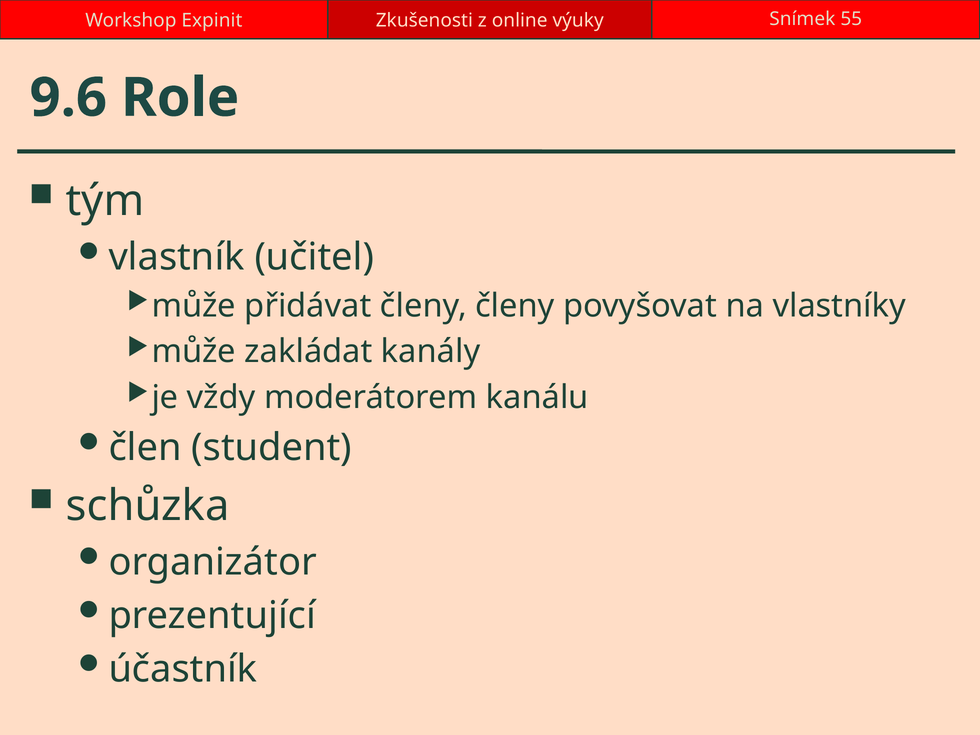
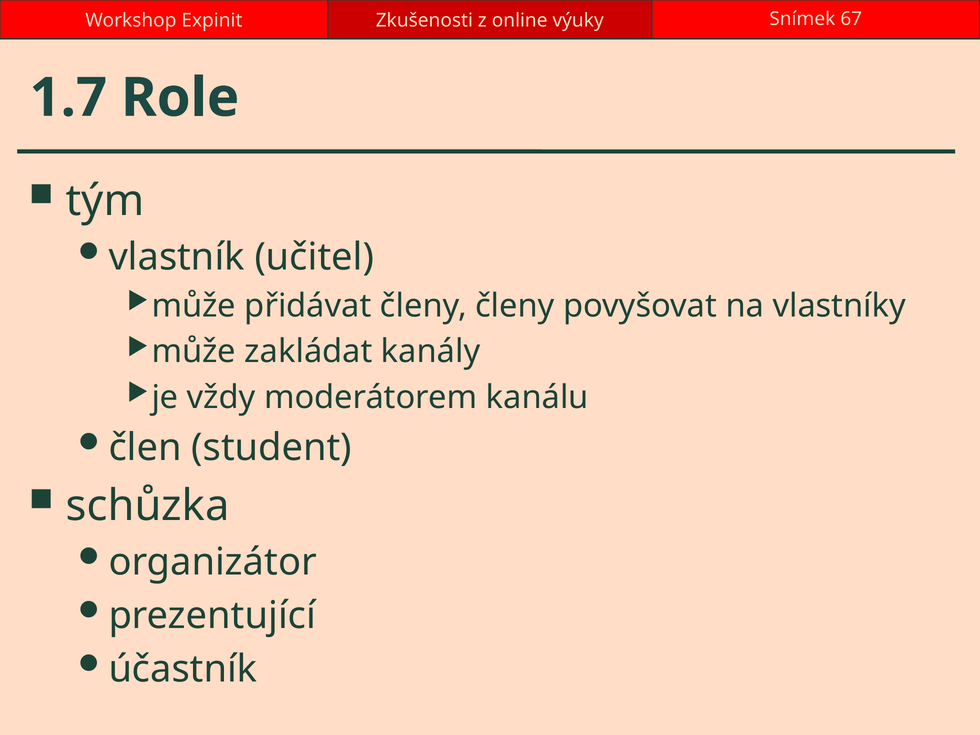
55: 55 -> 67
9.6: 9.6 -> 1.7
